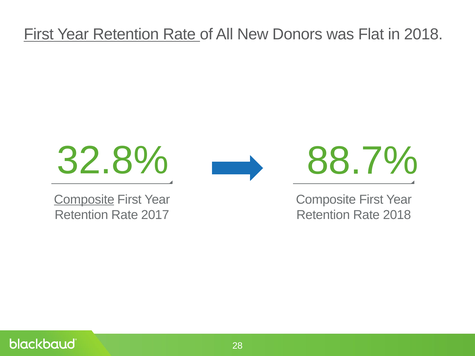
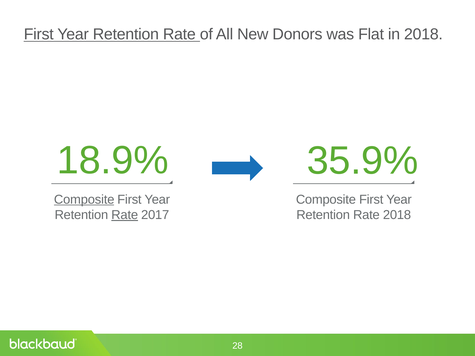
32.8%: 32.8% -> 18.9%
88.7%: 88.7% -> 35.9%
Rate at (125, 215) underline: none -> present
